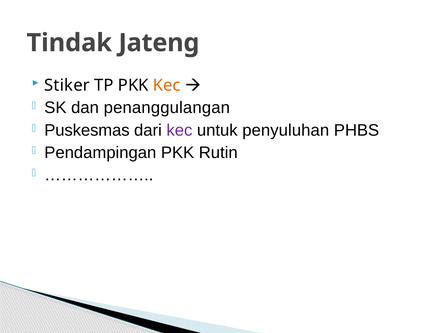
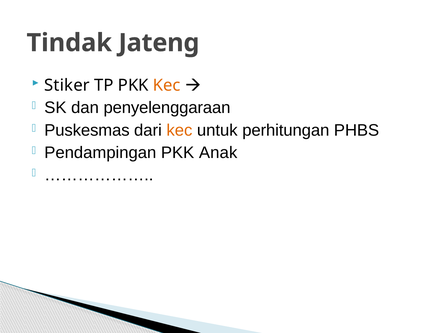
penanggulangan: penanggulangan -> penyelenggaraan
kec at (179, 130) colour: purple -> orange
penyuluhan: penyuluhan -> perhitungan
Rutin: Rutin -> Anak
